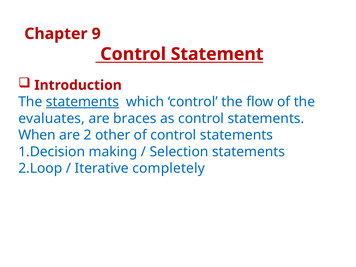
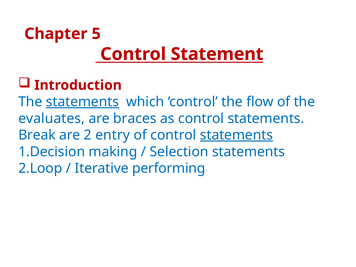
9: 9 -> 5
When: When -> Break
other: other -> entry
statements at (236, 135) underline: none -> present
completely: completely -> performing
